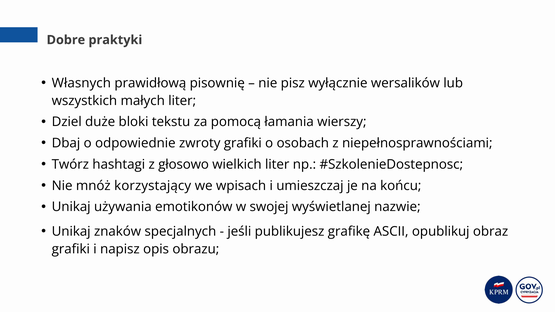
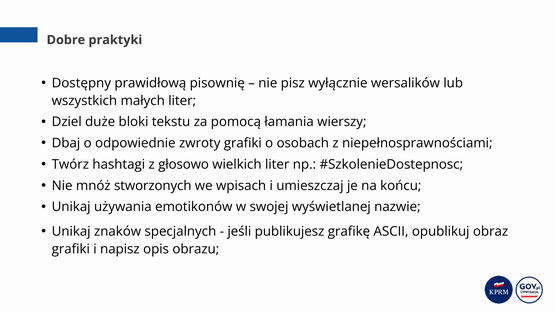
Własnych: Własnych -> Dostępny
korzystający: korzystający -> stworzonych
